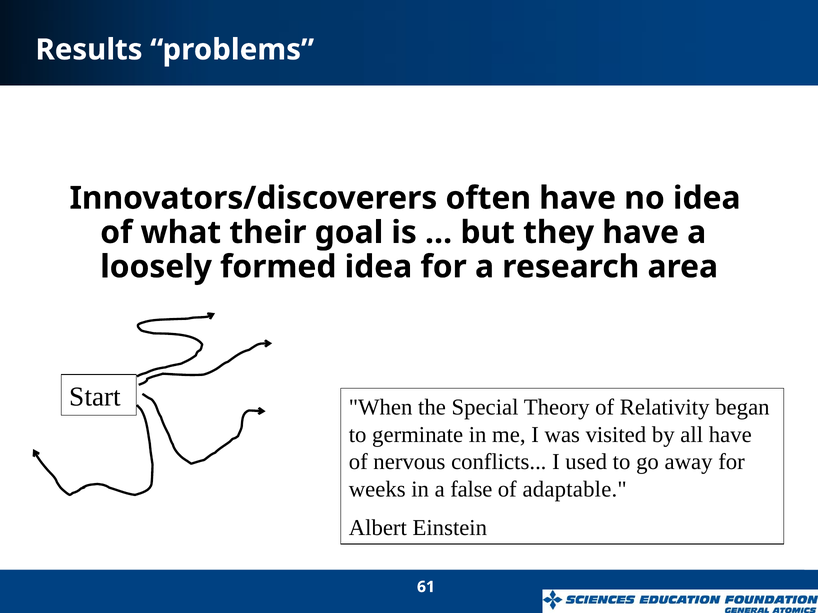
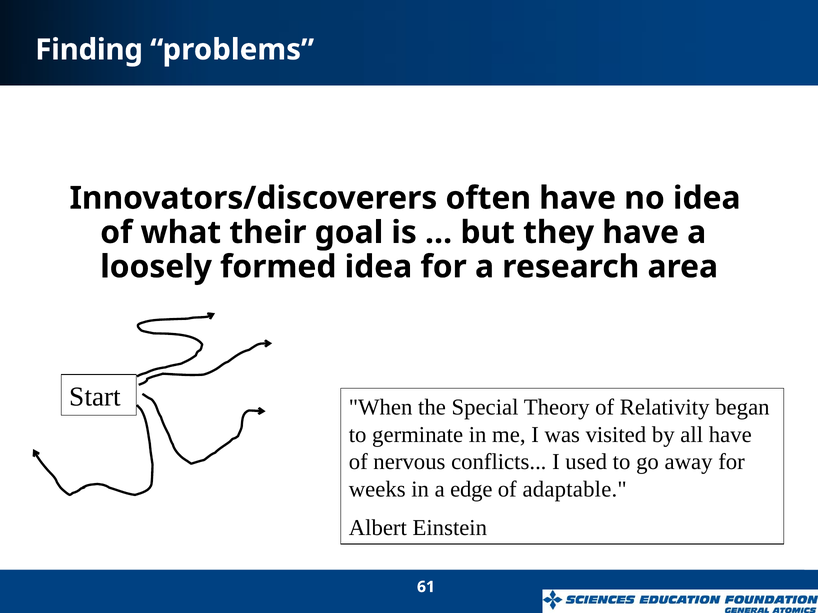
Results: Results -> Finding
false: false -> edge
